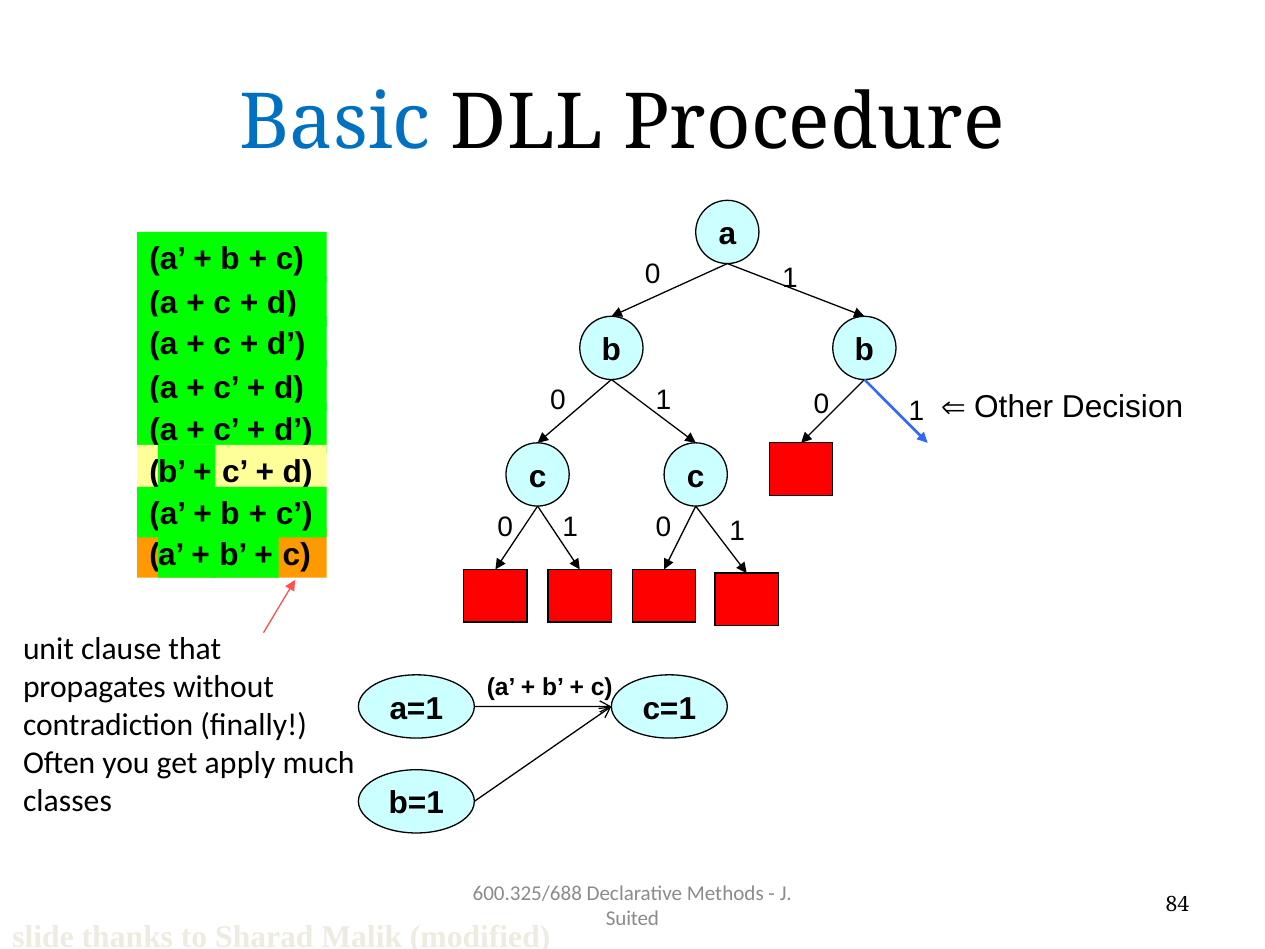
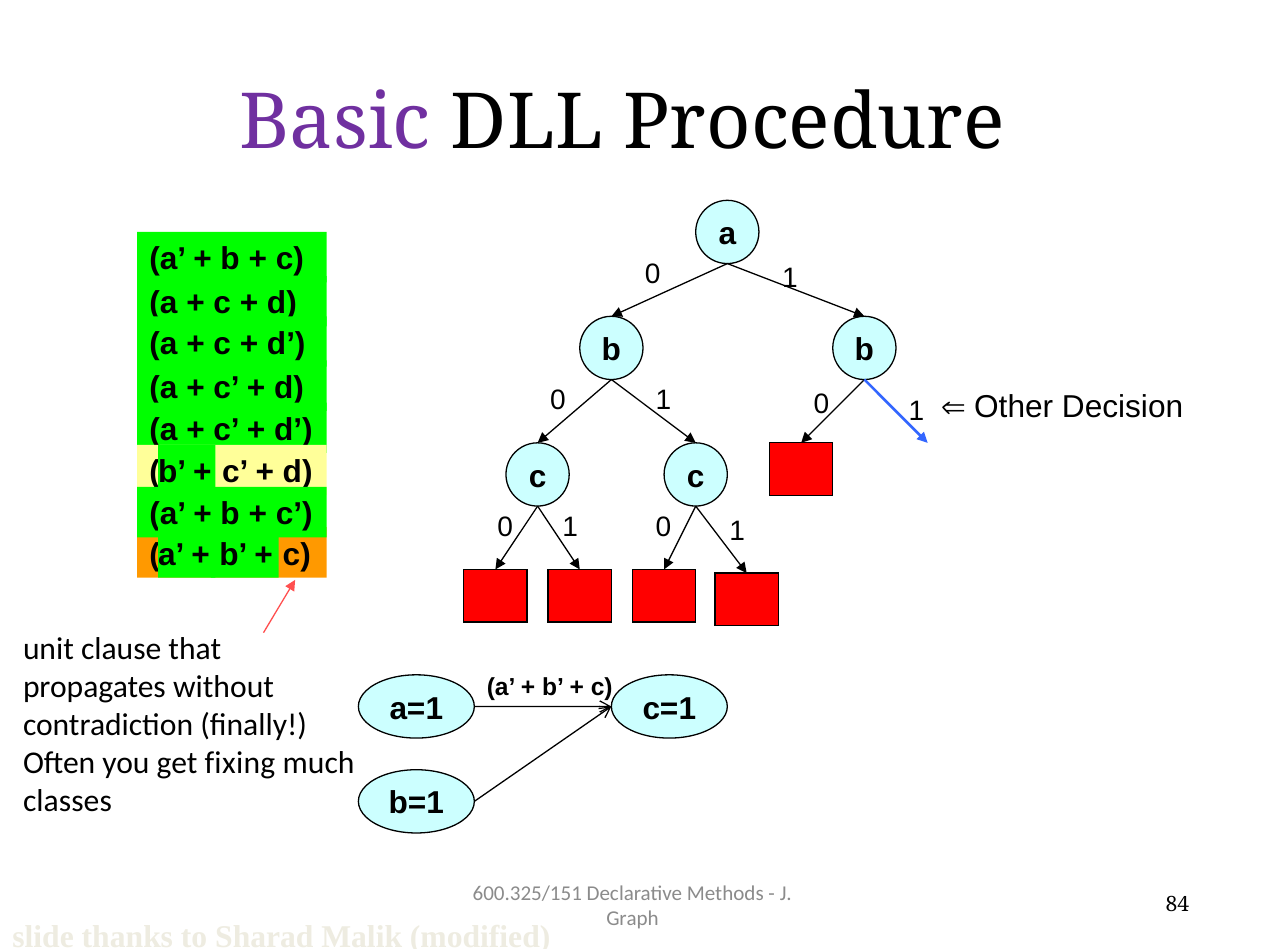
Basic colour: blue -> purple
apply: apply -> fixing
600.325/688: 600.325/688 -> 600.325/151
Suited: Suited -> Graph
